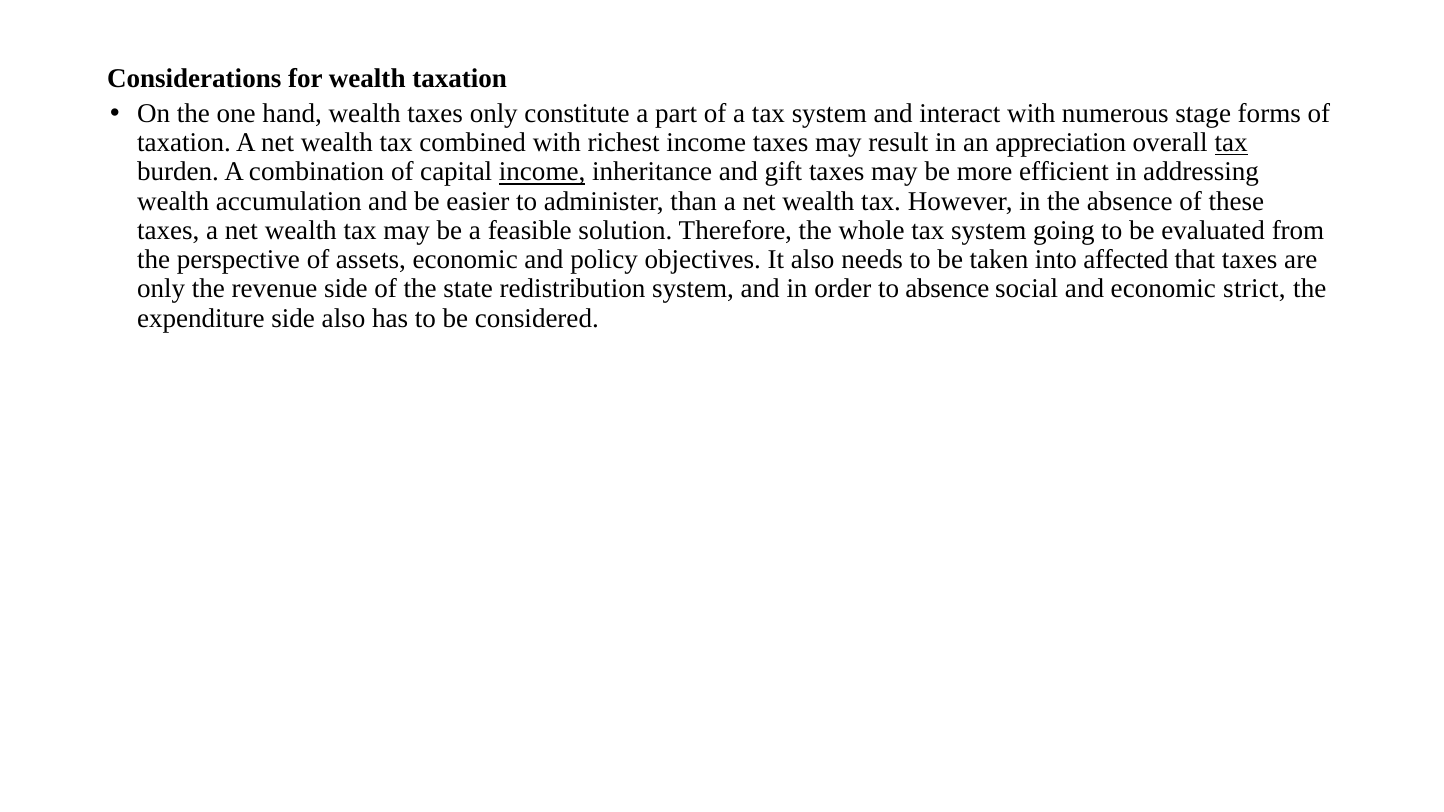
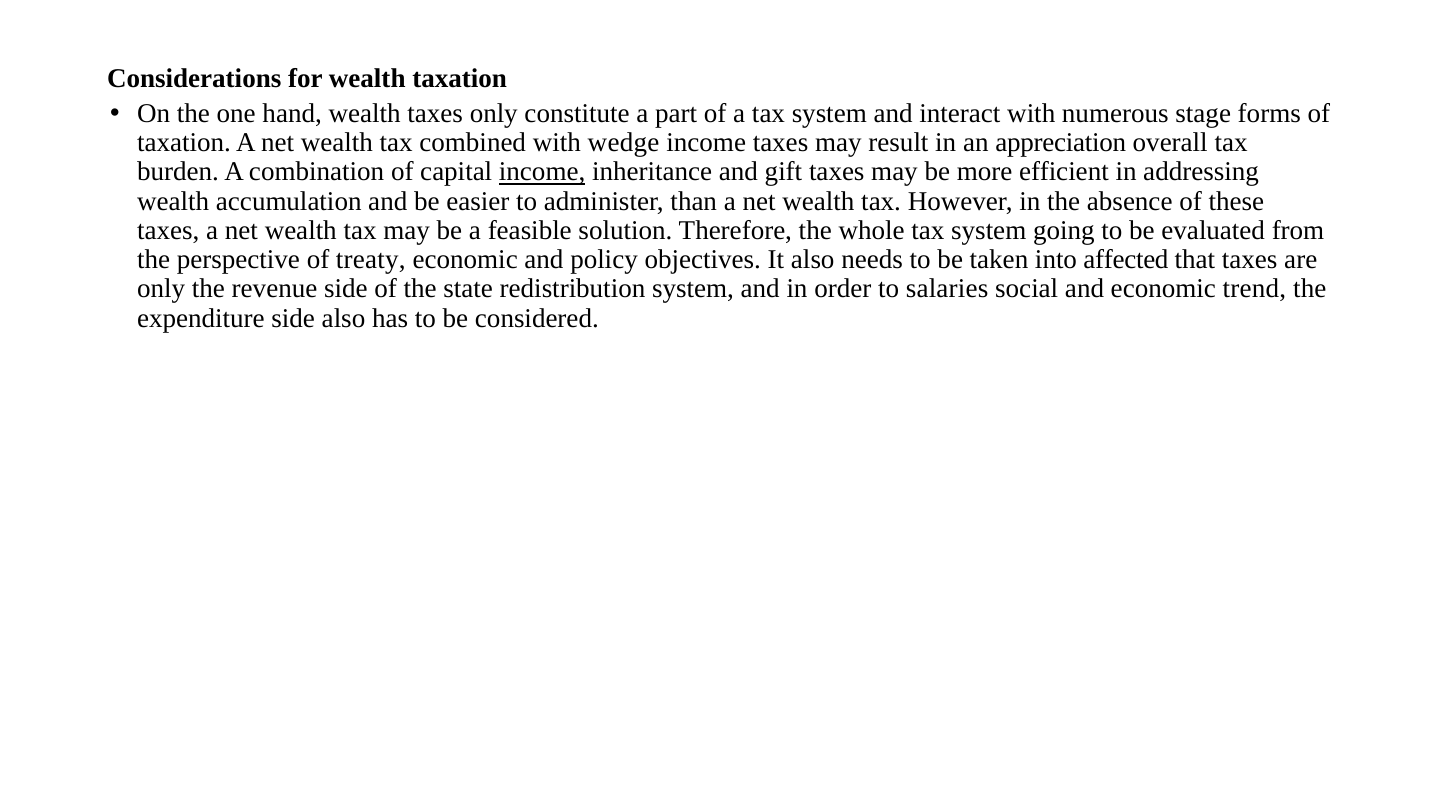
richest: richest -> wedge
tax at (1231, 143) underline: present -> none
assets: assets -> treaty
to absence: absence -> salaries
strict: strict -> trend
